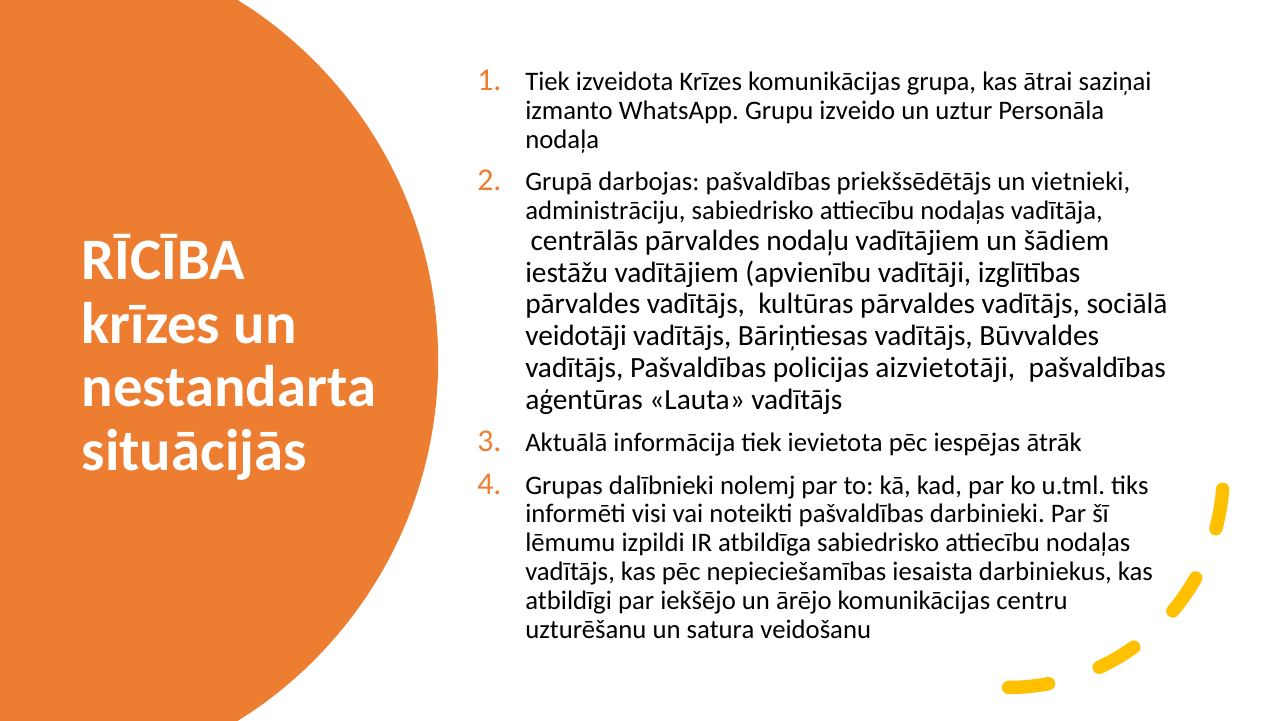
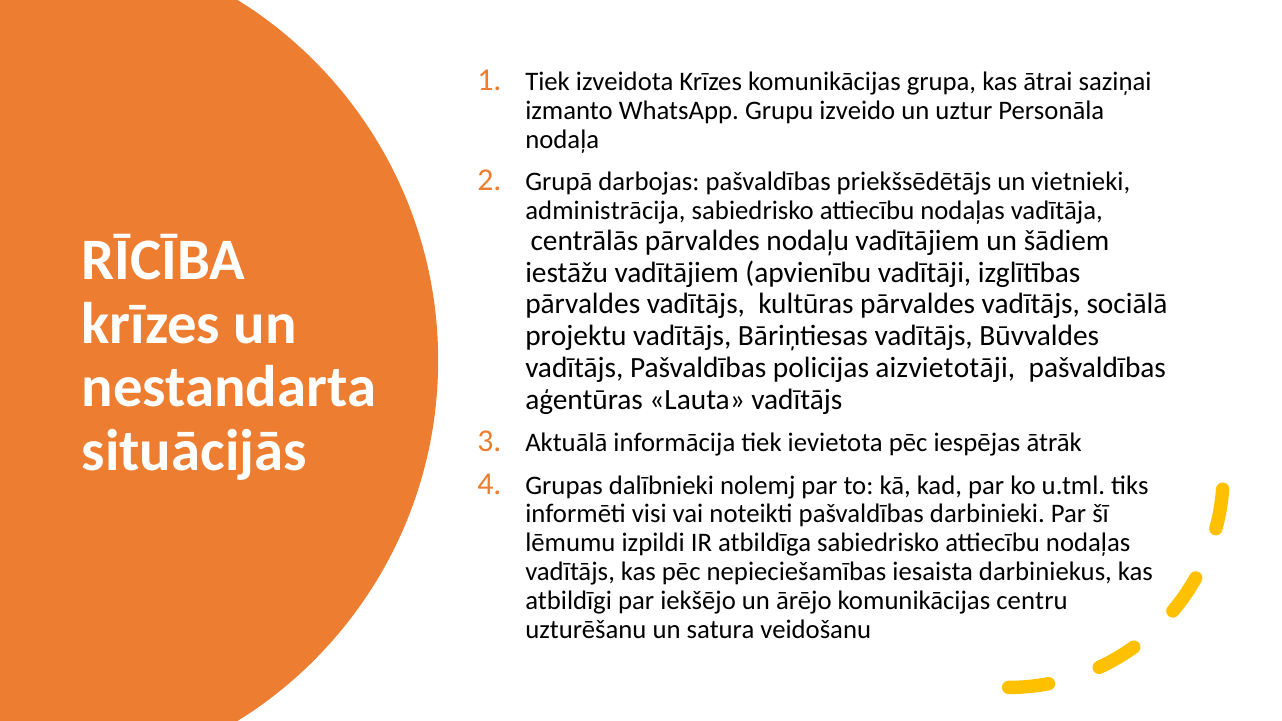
administrāciju: administrāciju -> administrācija
veidotāji: veidotāji -> projektu
